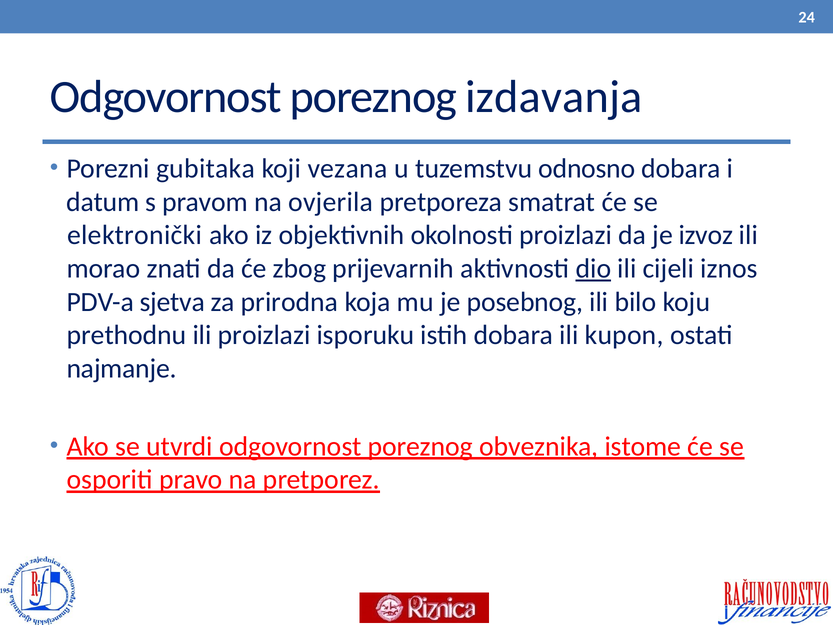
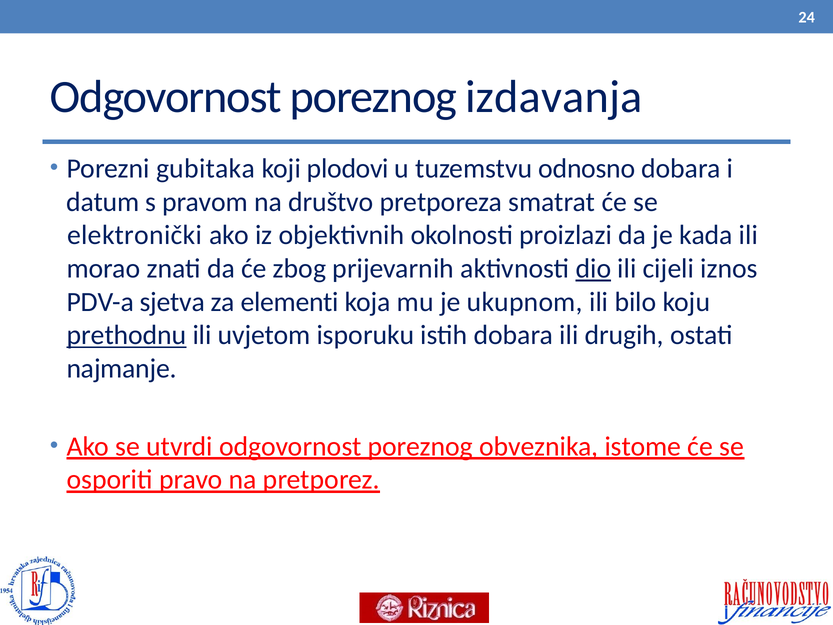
vezana: vezana -> plodovi
ovjerila: ovjerila -> društvo
izvoz: izvoz -> kada
prirodna: prirodna -> elementi
posebnog: posebnog -> ukupnom
prethodnu underline: none -> present
ili proizlazi: proizlazi -> uvjetom
kupon: kupon -> drugih
